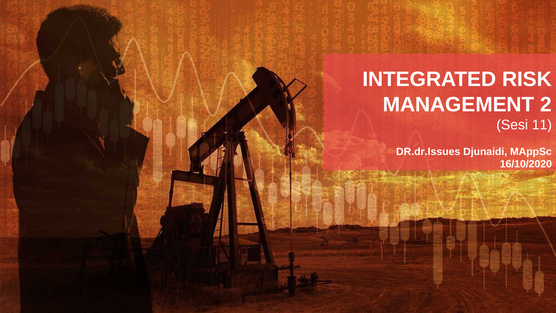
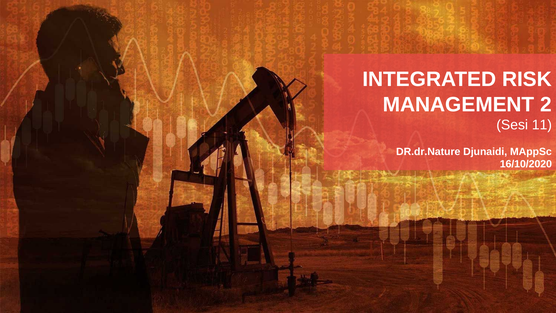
DR.dr.Issues: DR.dr.Issues -> DR.dr.Nature
